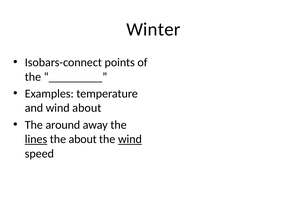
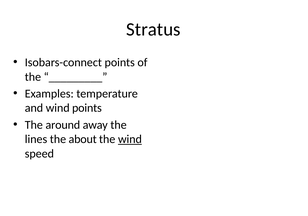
Winter: Winter -> Stratus
wind about: about -> points
lines underline: present -> none
